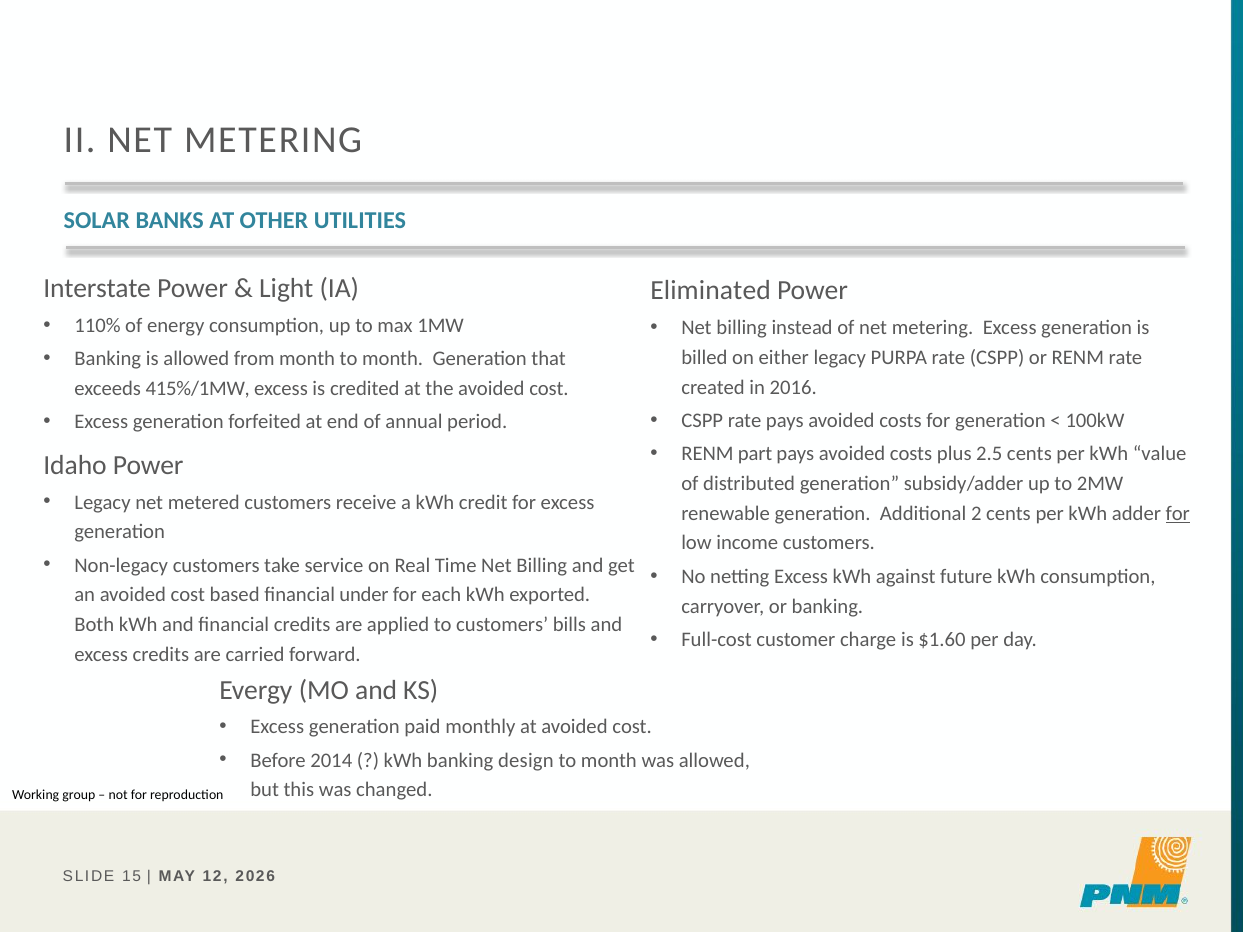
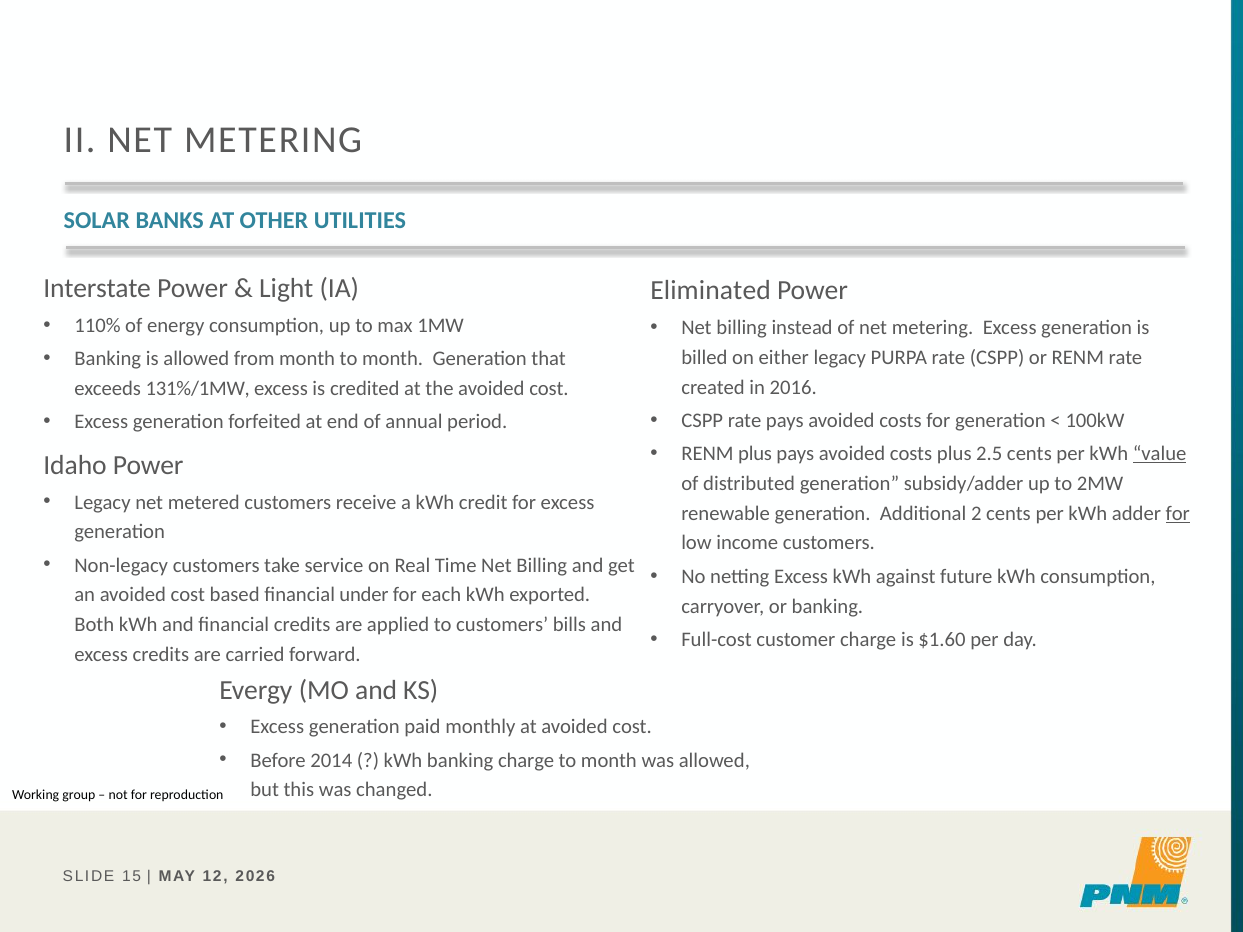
415%/1MW: 415%/1MW -> 131%/1MW
RENM part: part -> plus
value underline: none -> present
banking design: design -> charge
